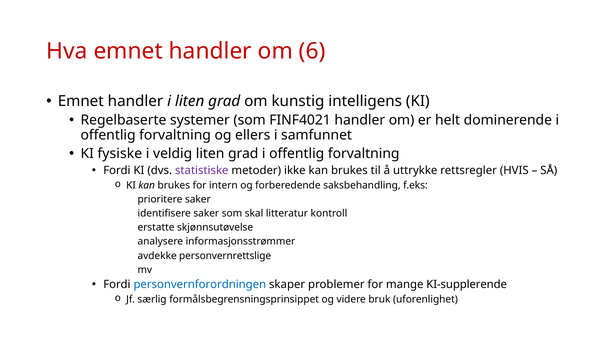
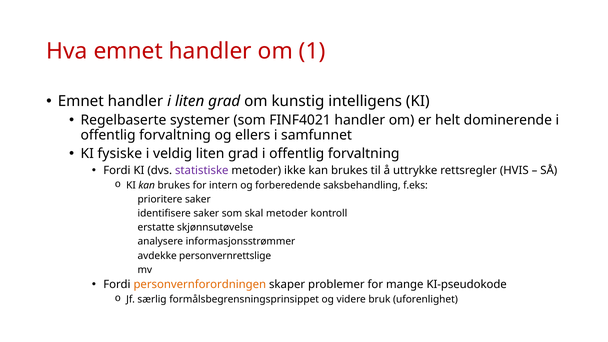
6: 6 -> 1
skal litteratur: litteratur -> metoder
personvernforordningen colour: blue -> orange
KI-supplerende: KI-supplerende -> KI-pseudokode
